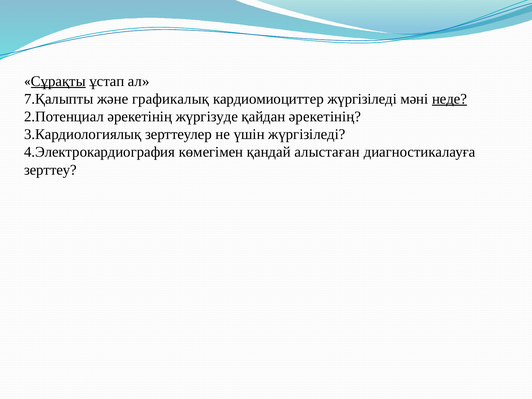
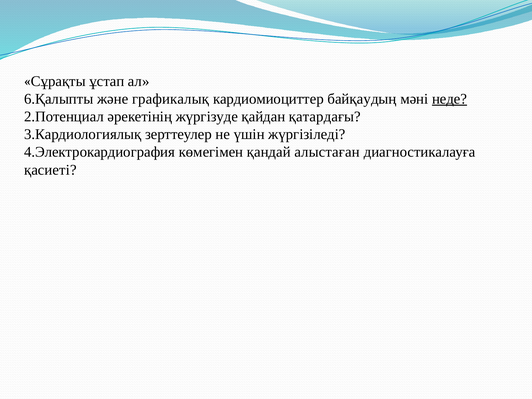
Сұрақты underline: present -> none
7.Қалыпты: 7.Қалыпты -> 6.Қалыпты
кардиомиоциттер жүргізіледі: жүргізіледі -> байқаудың
қайдан әрекетінің: әрекетінің -> қатардағы
зерттеу: зерттеу -> қасиеті
